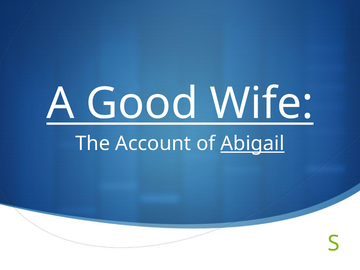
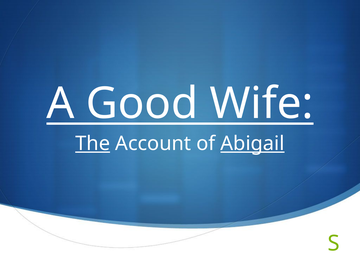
The underline: none -> present
